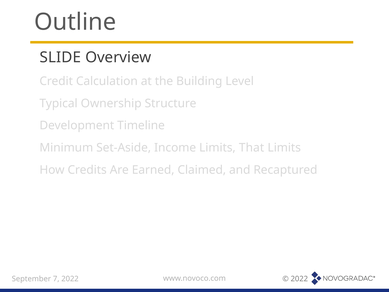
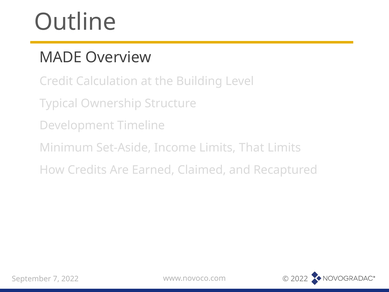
SLIDE: SLIDE -> MADE
